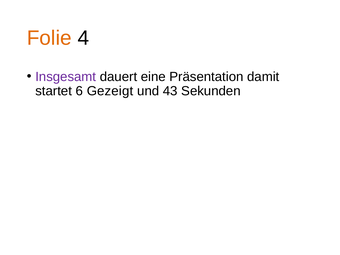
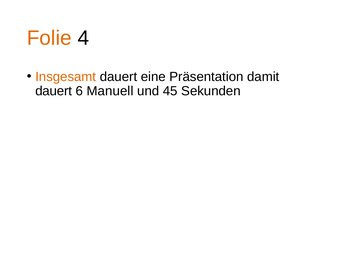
Insgesamt colour: purple -> orange
startet at (54, 91): startet -> dauert
Gezeigt: Gezeigt -> Manuell
43: 43 -> 45
